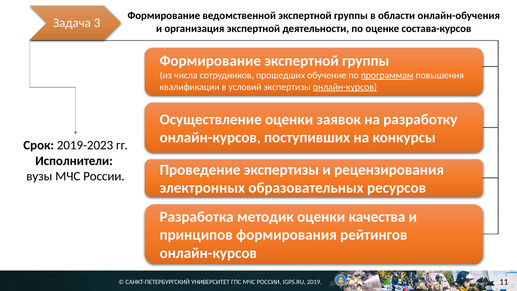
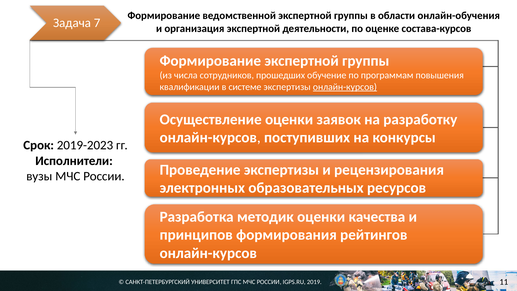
3: 3 -> 7
программам underline: present -> none
условий: условий -> системе
